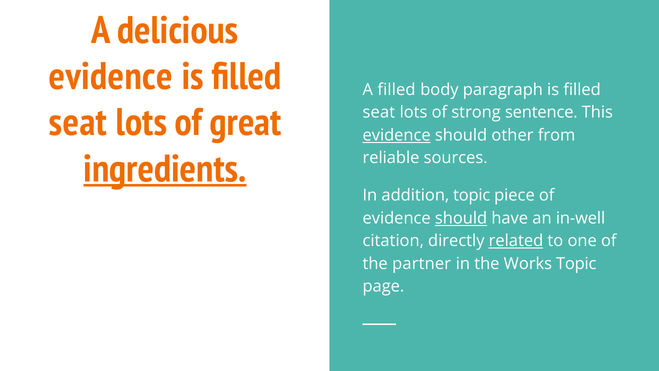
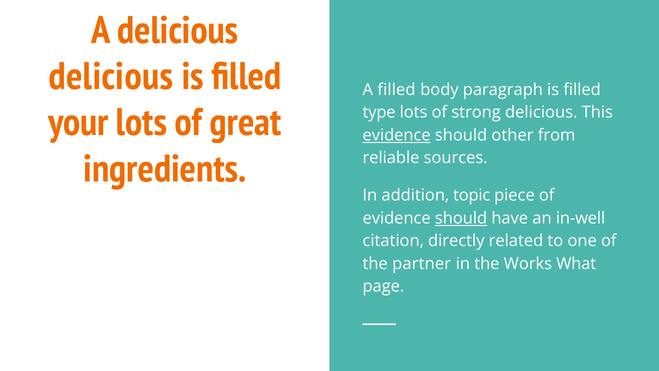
evidence at (111, 76): evidence -> delicious
seat at (379, 112): seat -> type
strong sentence: sentence -> delicious
seat at (78, 123): seat -> your
ingredients underline: present -> none
related underline: present -> none
Works Topic: Topic -> What
